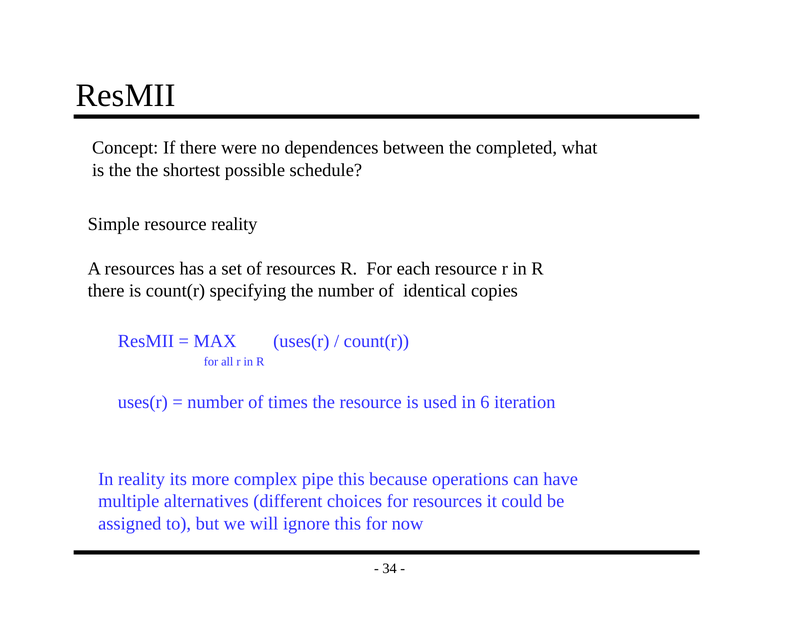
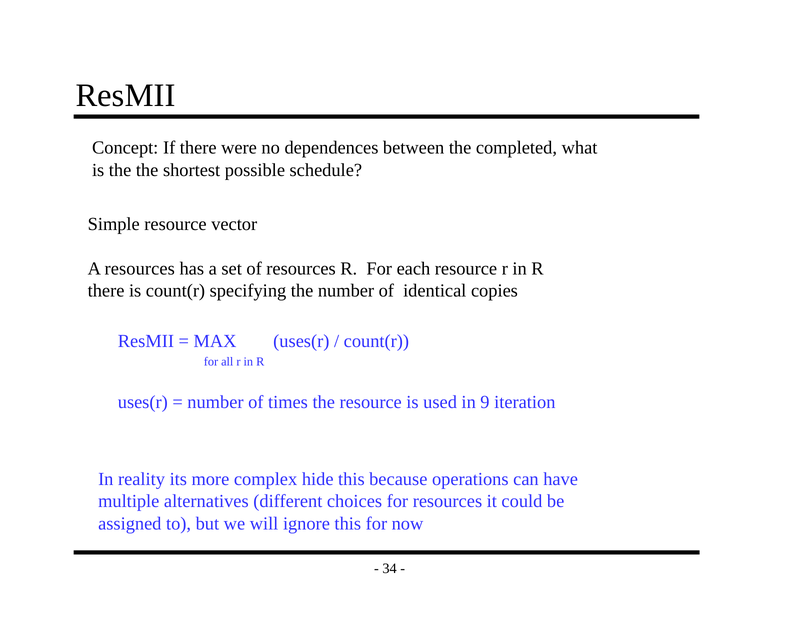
resource reality: reality -> vector
6: 6 -> 9
pipe: pipe -> hide
